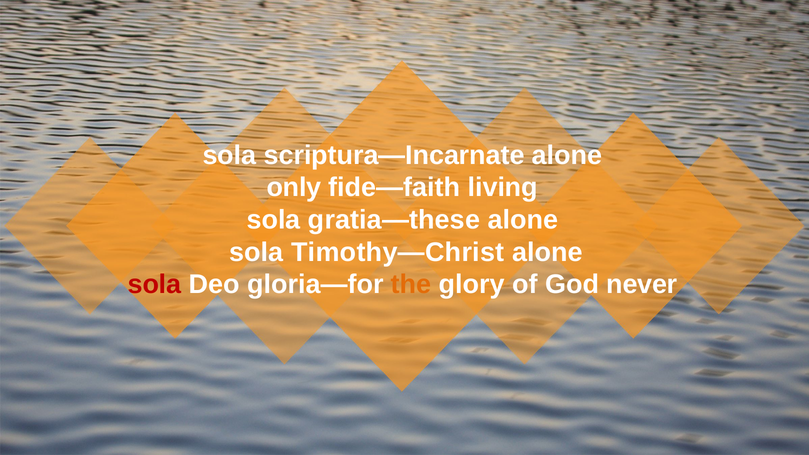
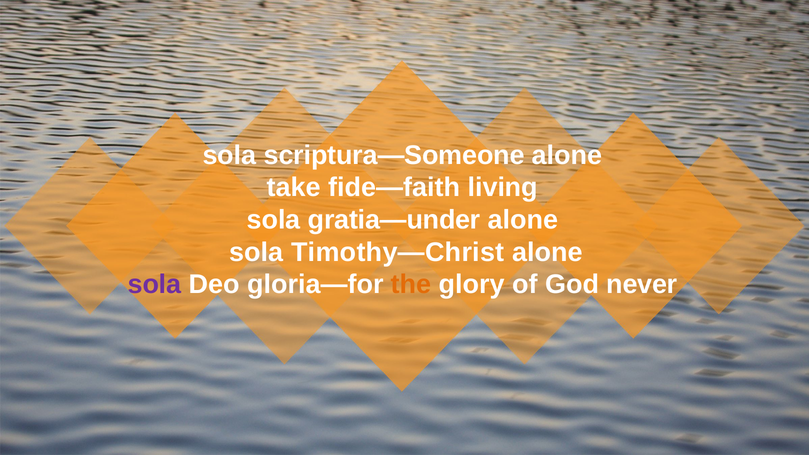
scriptura—Incarnate: scriptura—Incarnate -> scriptura—Someone
only: only -> take
gratia—these: gratia—these -> gratia—under
sola at (155, 285) colour: red -> purple
